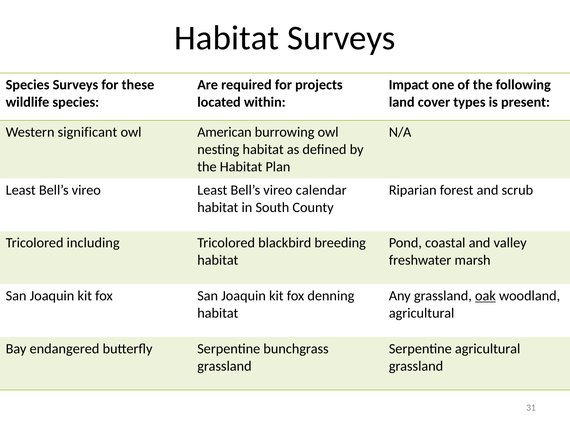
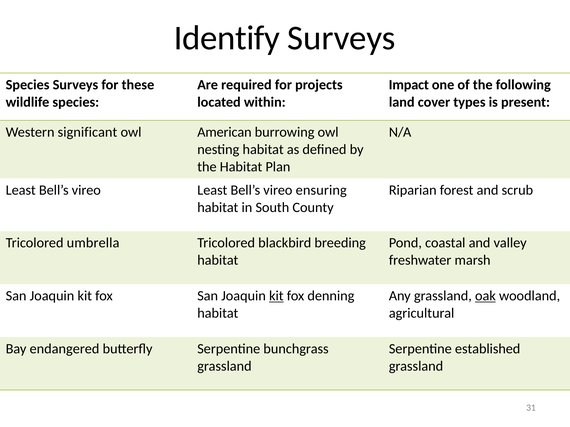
Habitat at (227, 38): Habitat -> Identify
calendar: calendar -> ensuring
including: including -> umbrella
kit at (276, 296) underline: none -> present
Serpentine agricultural: agricultural -> established
